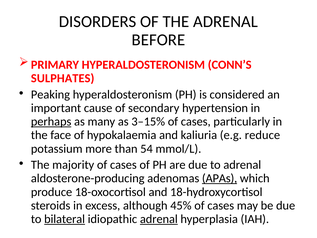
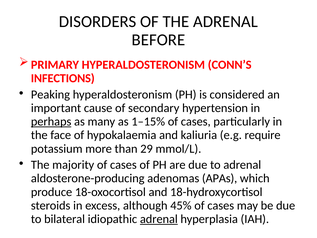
SULPHATES: SULPHATES -> INFECTIONS
3–15%: 3–15% -> 1–15%
reduce: reduce -> require
54: 54 -> 29
APAs underline: present -> none
bilateral underline: present -> none
